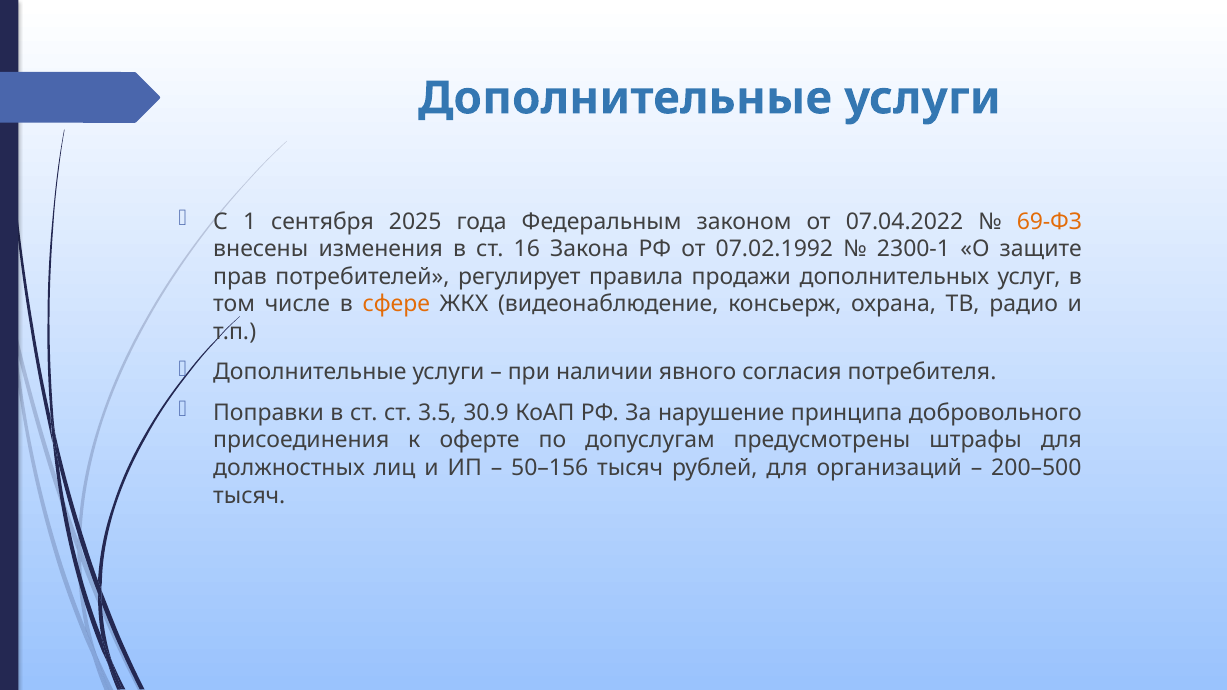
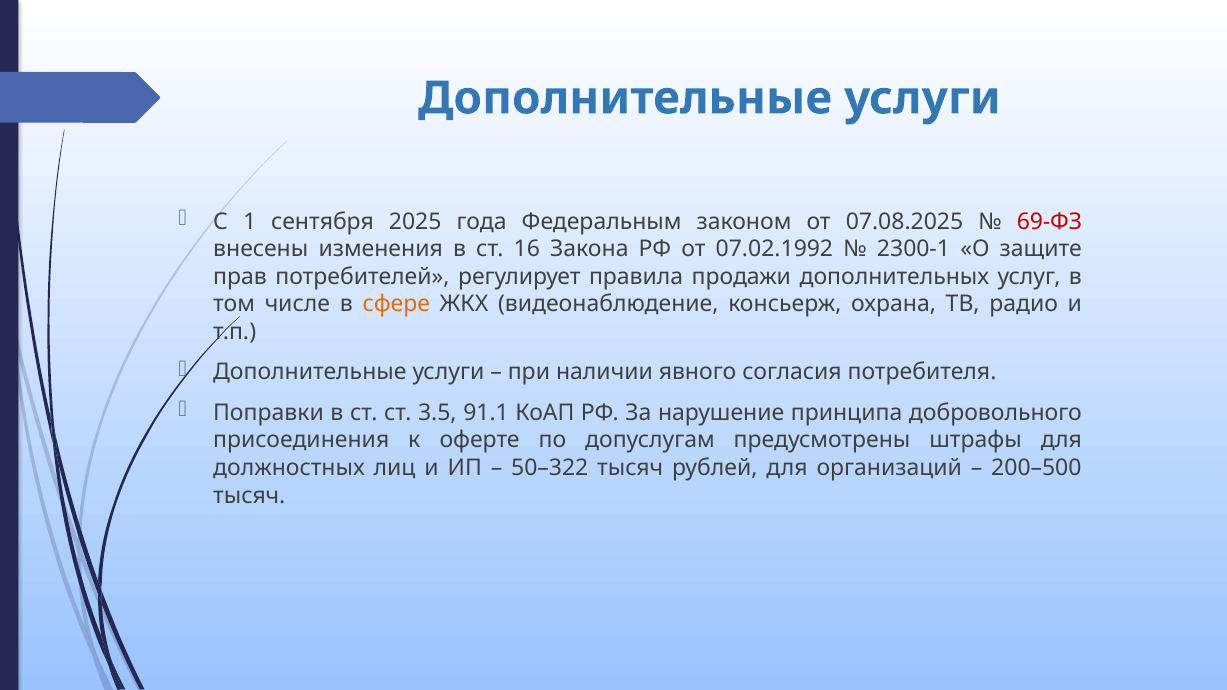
07.04.2022: 07.04.2022 -> 07.08.2025
69-ФЗ colour: orange -> red
30.9: 30.9 -> 91.1
50–156: 50–156 -> 50–322
